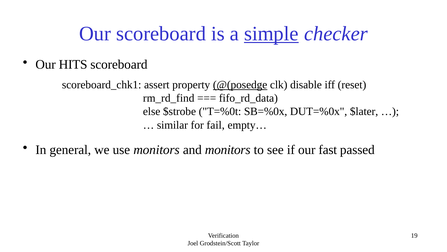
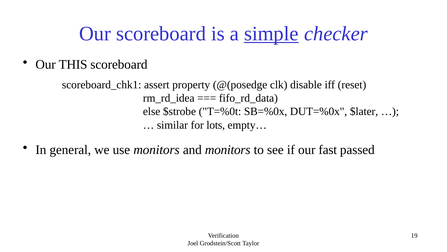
HITS: HITS -> THIS
@(posedge underline: present -> none
rm_rd_find: rm_rd_find -> rm_rd_idea
fail: fail -> lots
